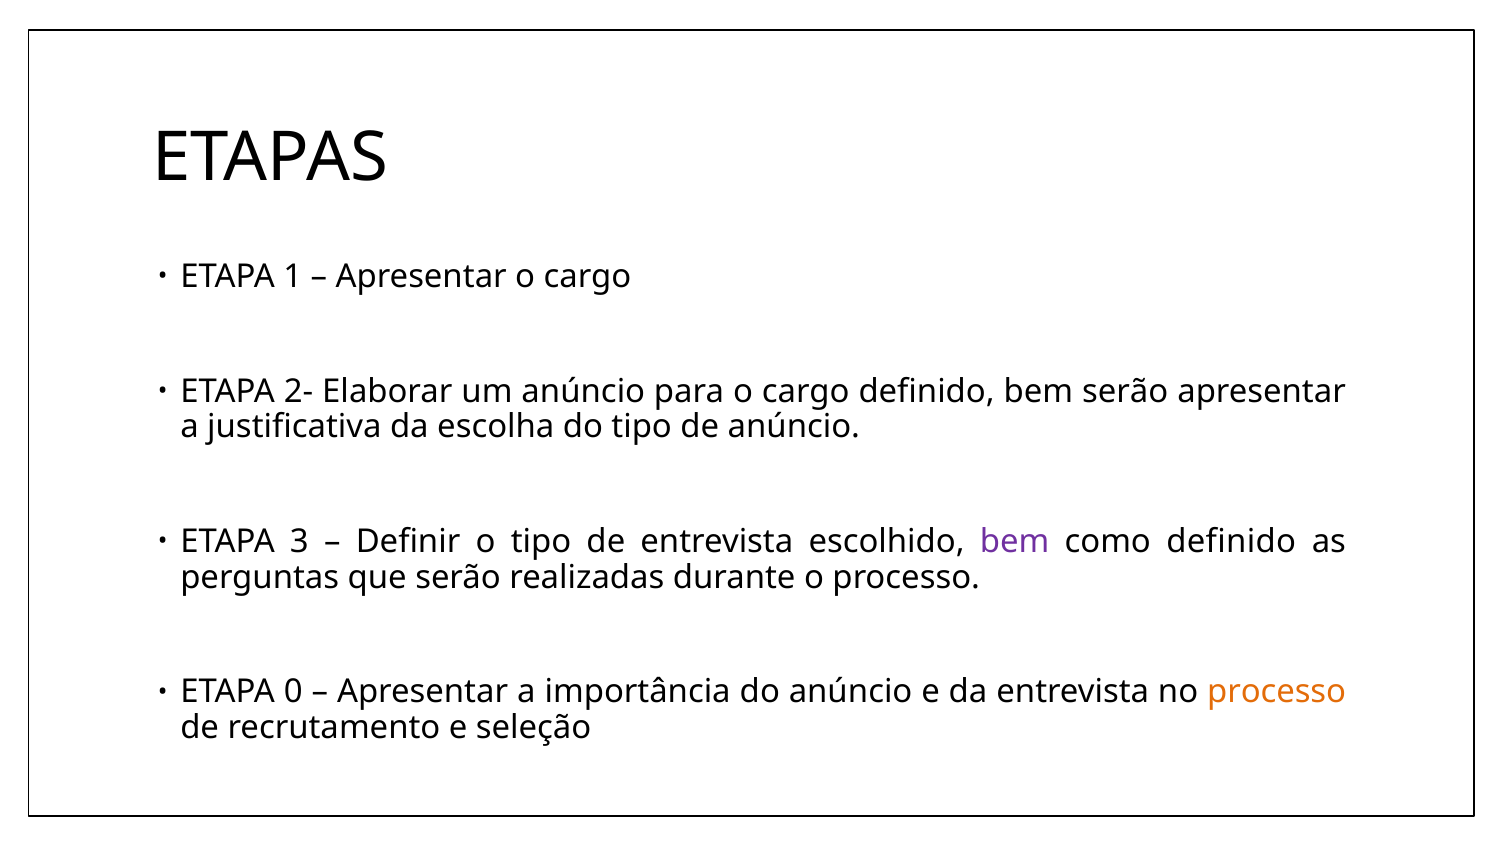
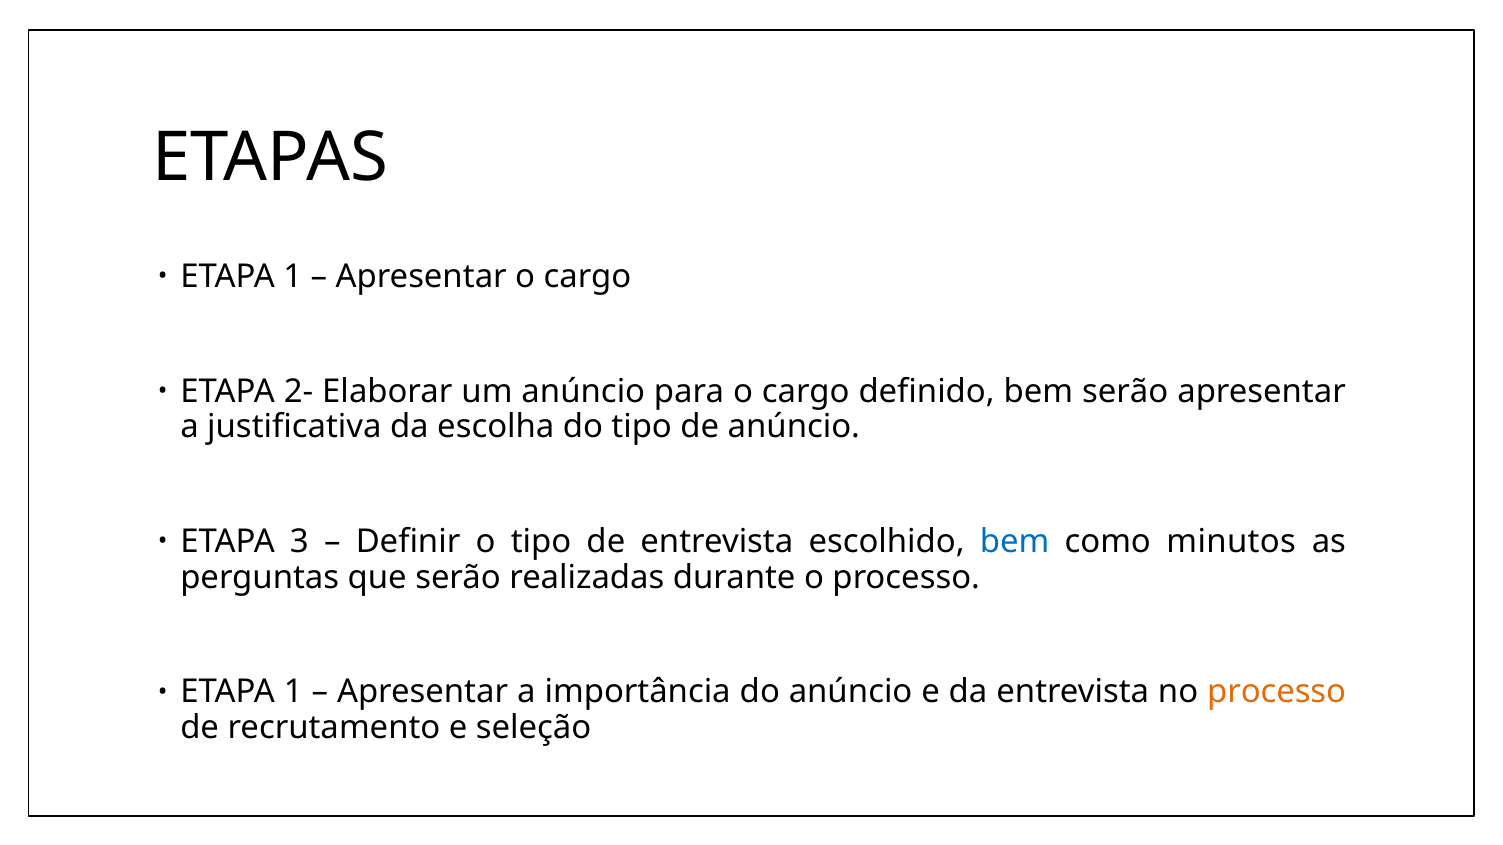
bem at (1015, 542) colour: purple -> blue
como definido: definido -> minutos
0 at (293, 692): 0 -> 1
